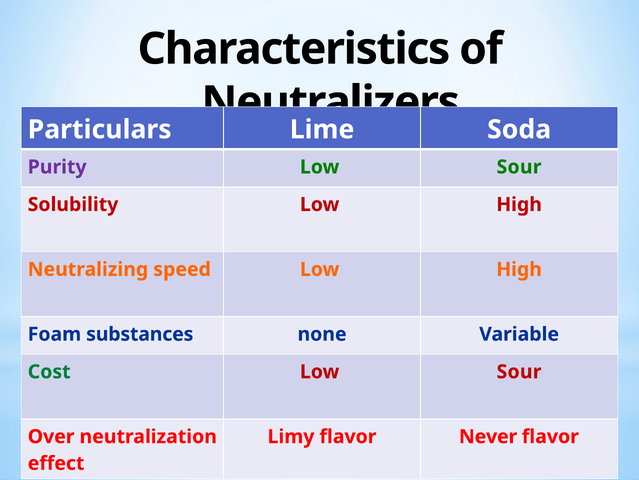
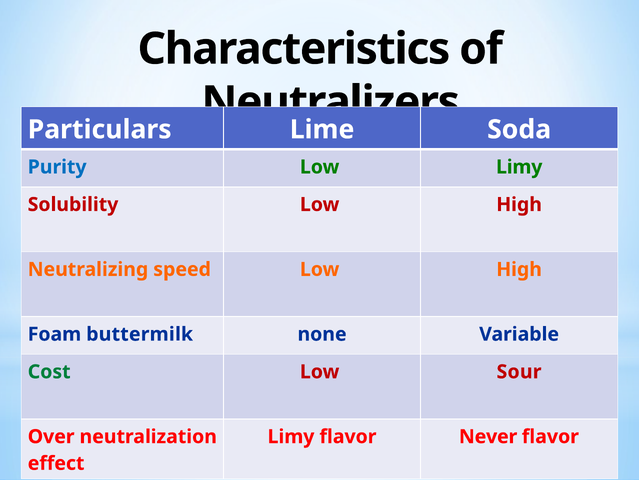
Purity colour: purple -> blue
Sour at (519, 167): Sour -> Limy
substances: substances -> buttermilk
